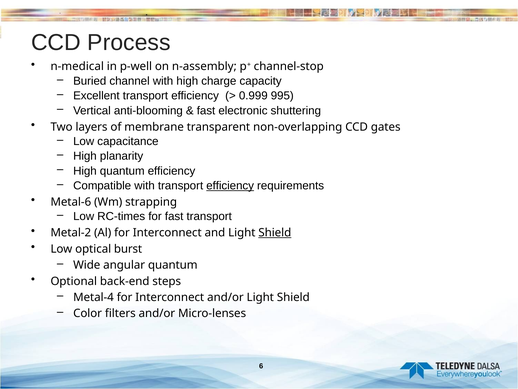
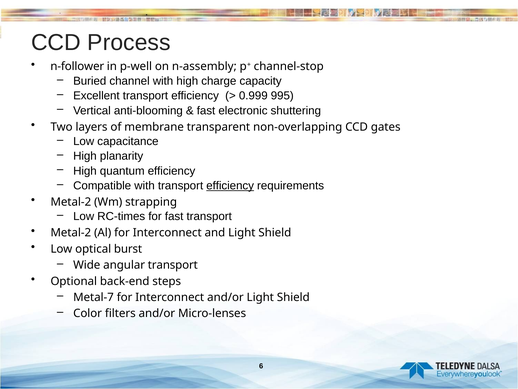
n-medical: n-medical -> n-follower
Metal-6 at (71, 202): Metal-6 -> Metal-2
Shield at (275, 233) underline: present -> none
angular quantum: quantum -> transport
Metal-4: Metal-4 -> Metal-7
